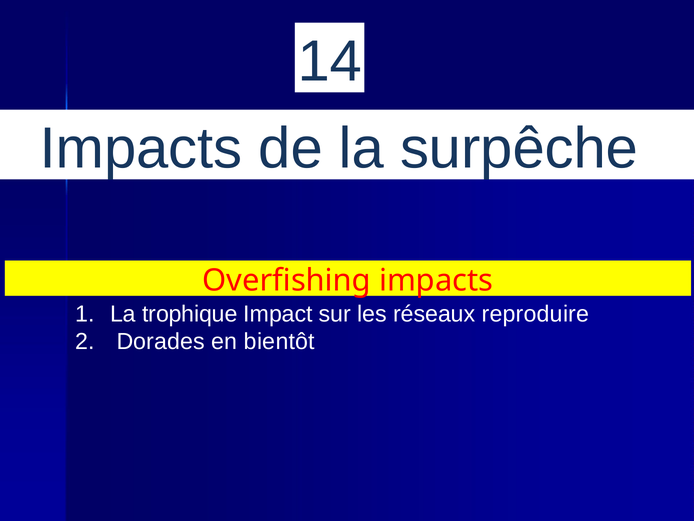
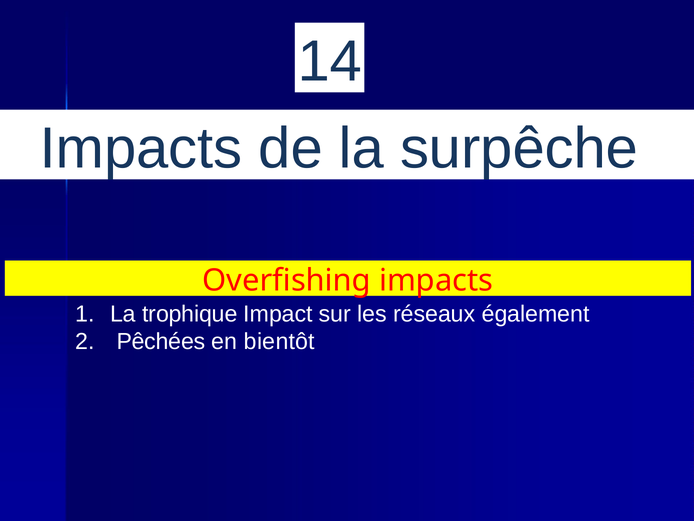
reproduire: reproduire -> également
Dorades: Dorades -> Pêchées
